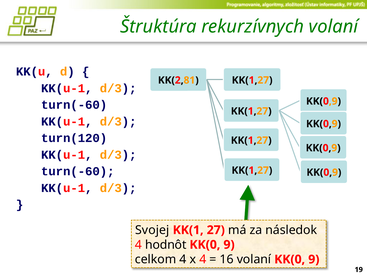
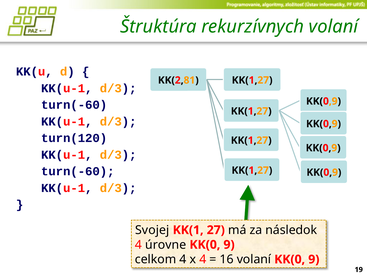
hodnôt: hodnôt -> úrovne
